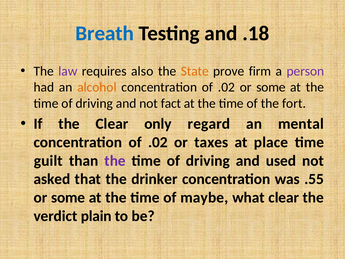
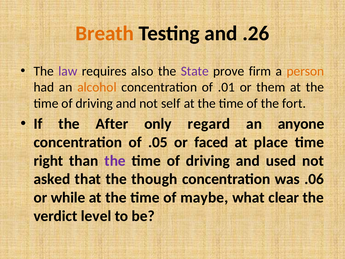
Breath colour: blue -> orange
.18: .18 -> .26
State colour: orange -> purple
person colour: purple -> orange
.02 at (226, 87): .02 -> .01
some at (271, 87): some -> them
fact: fact -> self
the Clear: Clear -> After
mental: mental -> anyone
.02 at (158, 142): .02 -> .05
taxes: taxes -> faced
guilt: guilt -> right
drinker: drinker -> though
.55: .55 -> .06
some at (68, 197): some -> while
plain: plain -> level
